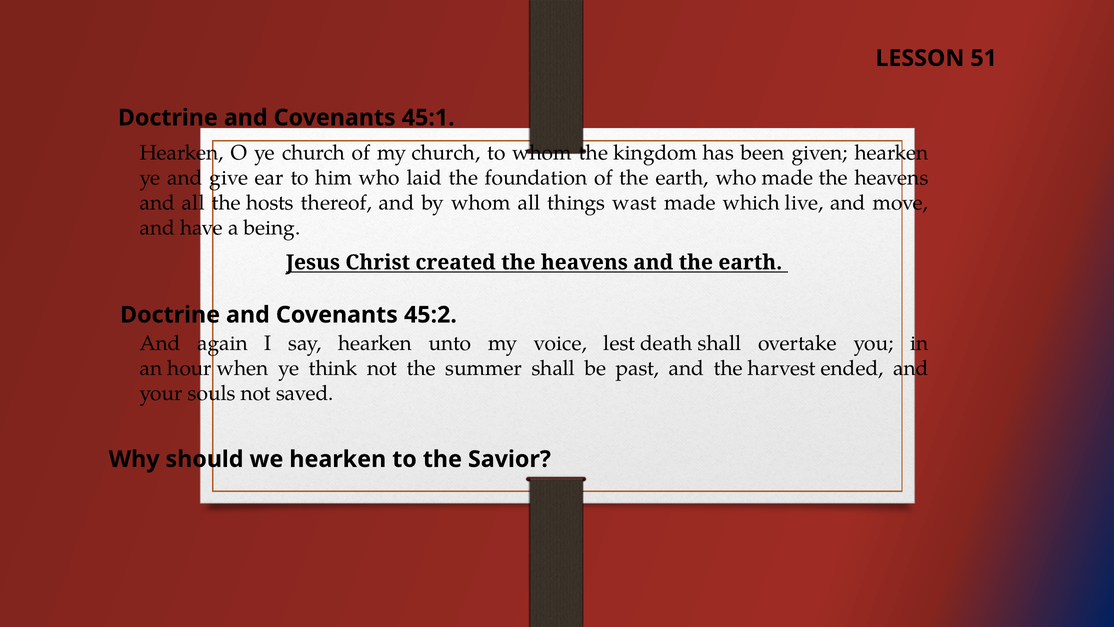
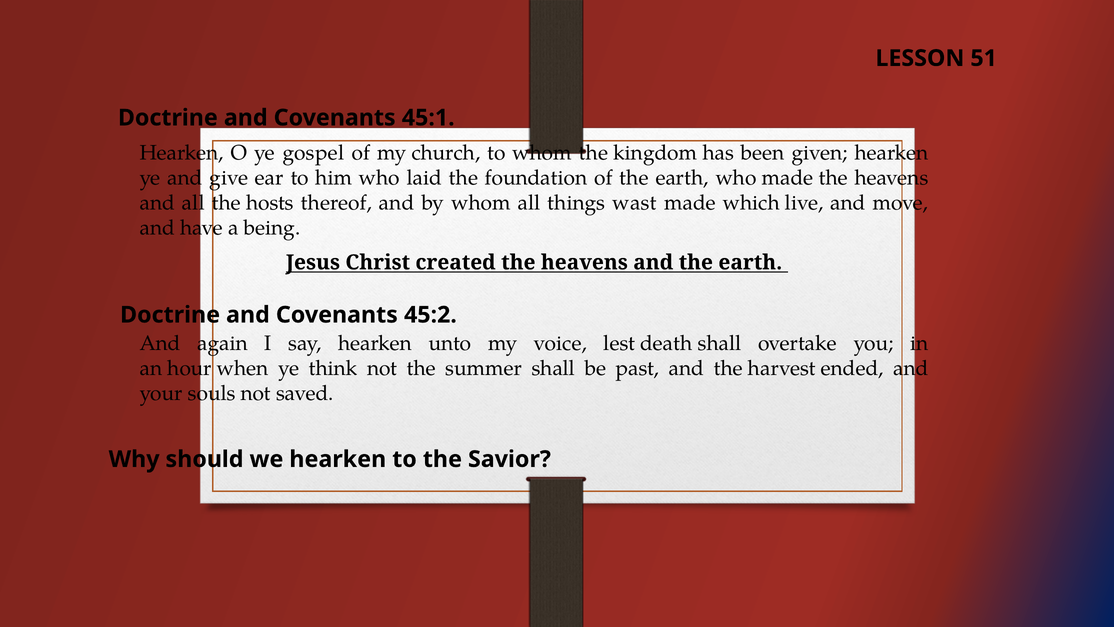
ye church: church -> gospel
